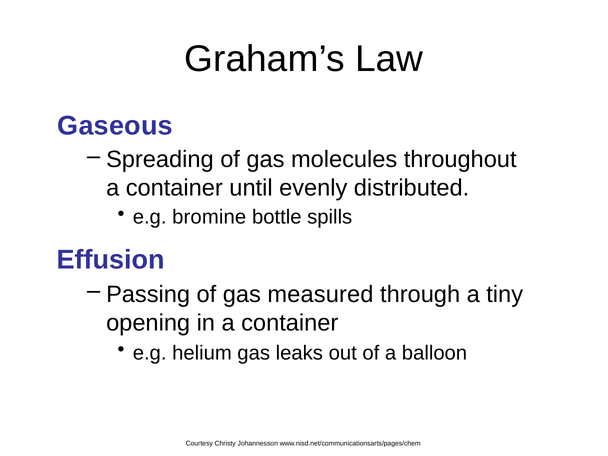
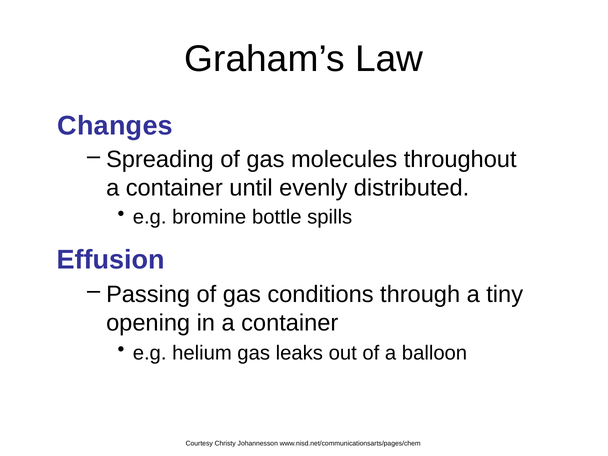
Gaseous: Gaseous -> Changes
measured: measured -> conditions
